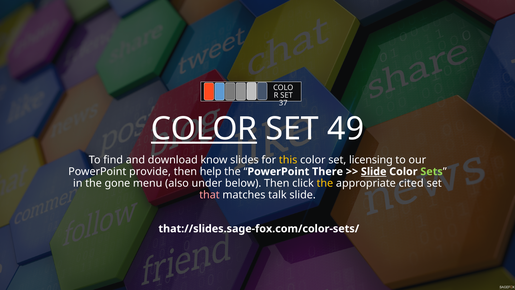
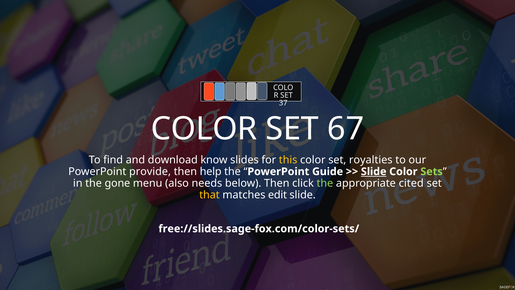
COLOR at (204, 129) underline: present -> none
49: 49 -> 67
licensing: licensing -> royalties
There: There -> Guide
under: under -> needs
the at (325, 183) colour: yellow -> light green
that colour: pink -> yellow
talk: talk -> edit
that://slides.sage-fox.com/color-sets/: that://slides.sage-fox.com/color-sets/ -> free://slides.sage-fox.com/color-sets/
